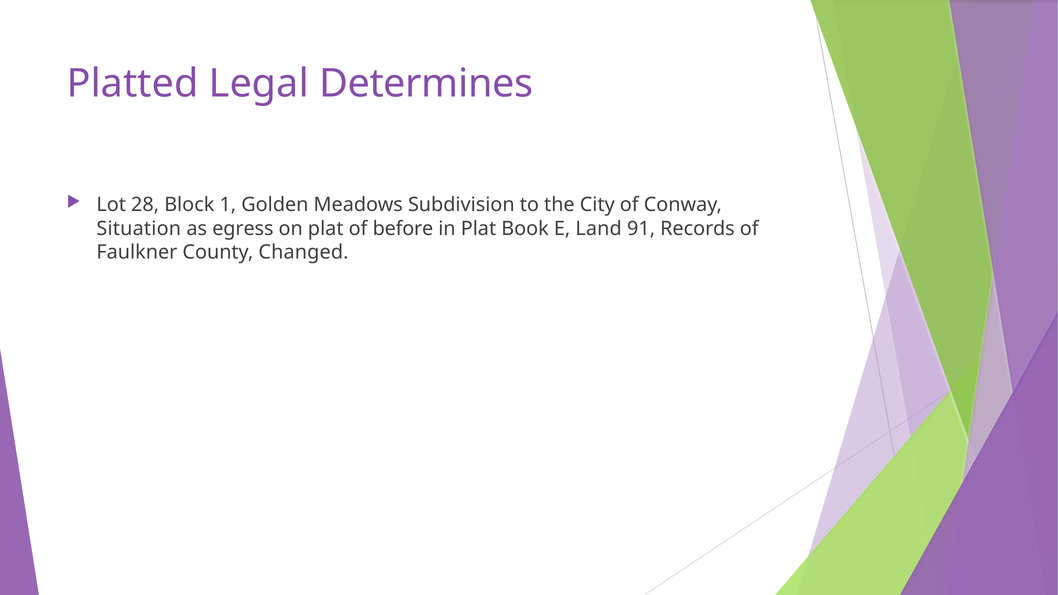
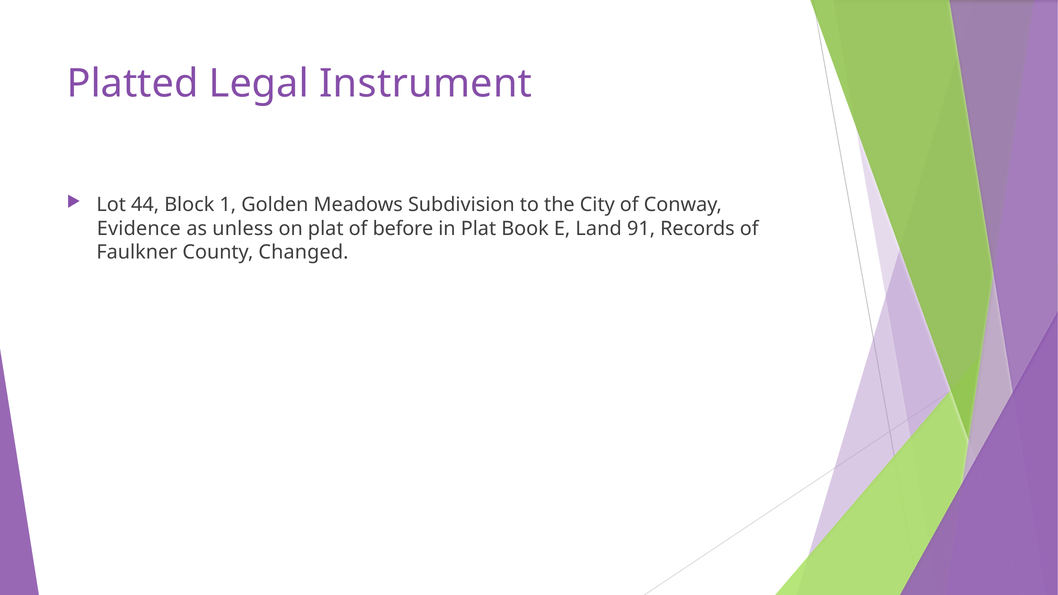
Determines: Determines -> Instrument
28: 28 -> 44
Situation: Situation -> Evidence
egress: egress -> unless
